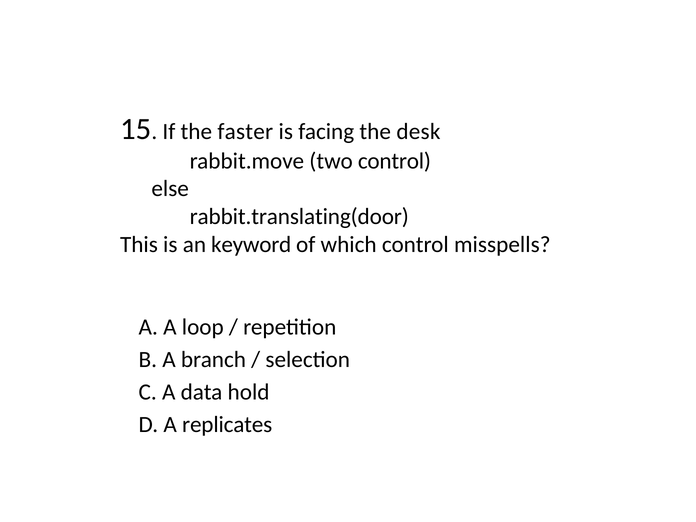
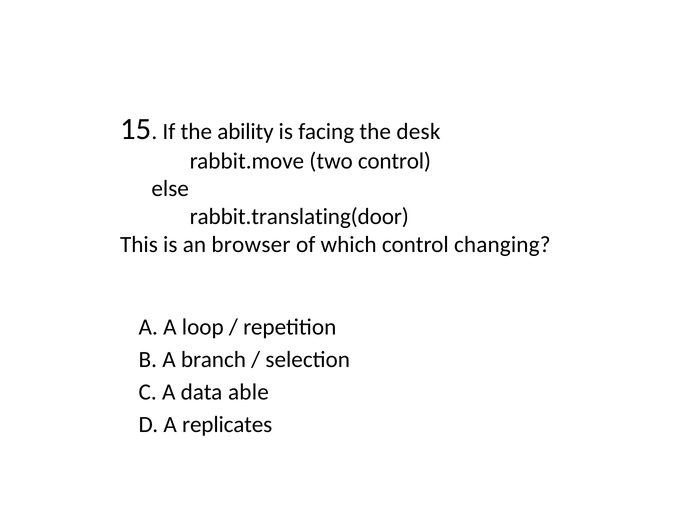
faster: faster -> ability
keyword: keyword -> browser
misspells: misspells -> changing
hold: hold -> able
